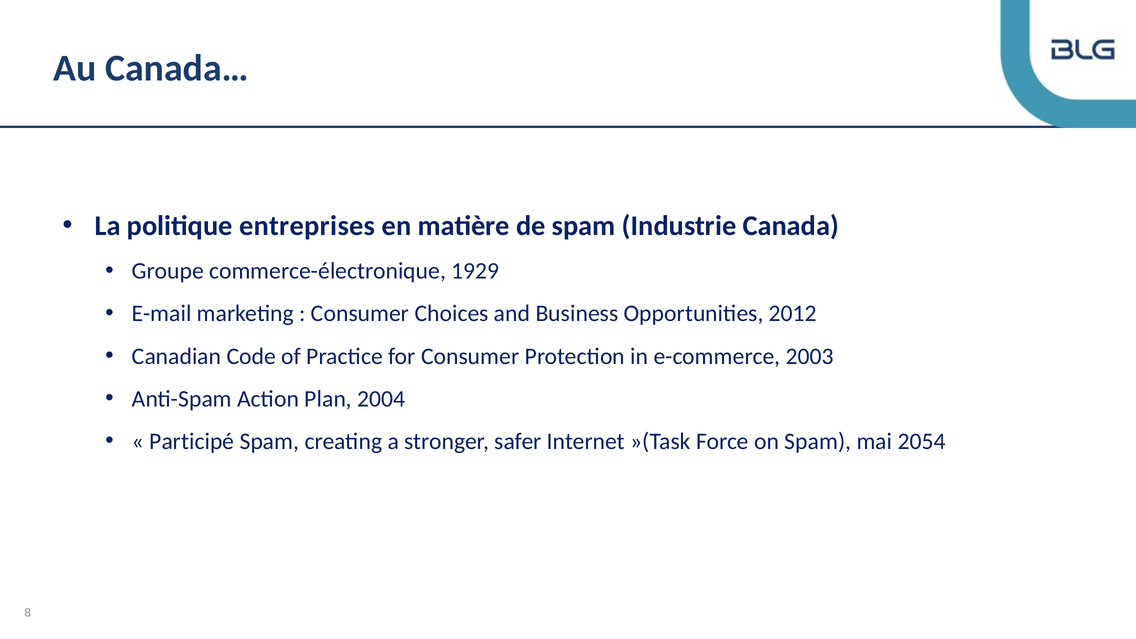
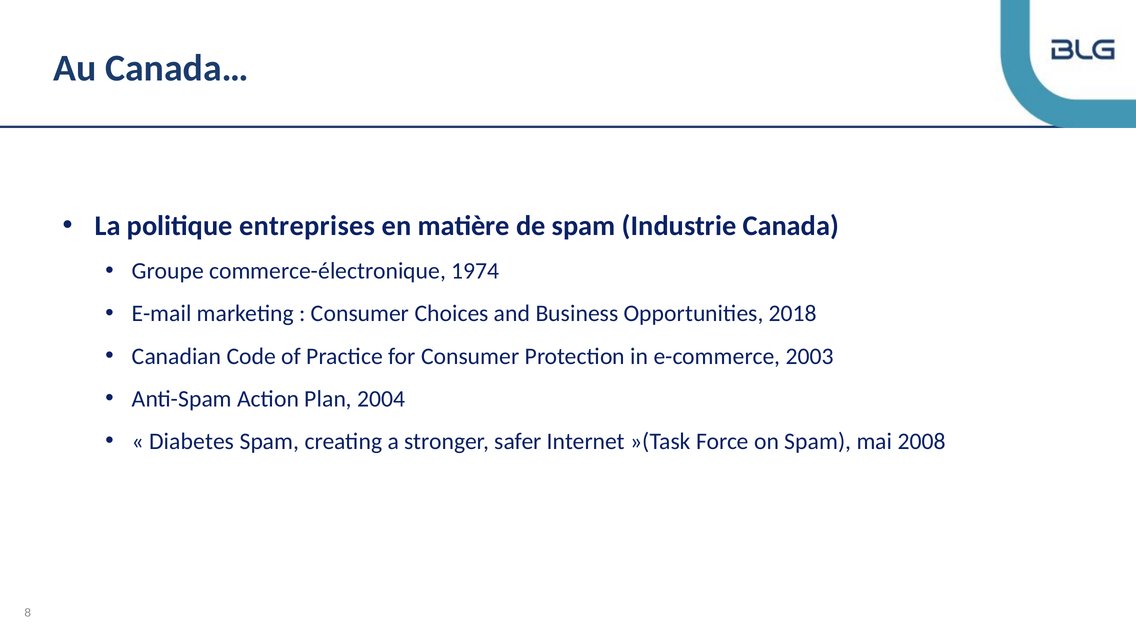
1929: 1929 -> 1974
2012: 2012 -> 2018
Participé: Participé -> Diabetes
2054: 2054 -> 2008
